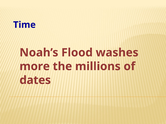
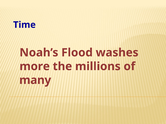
dates: dates -> many
